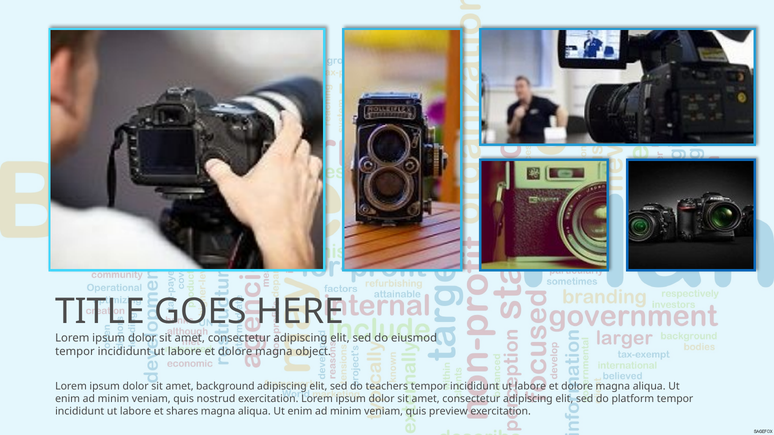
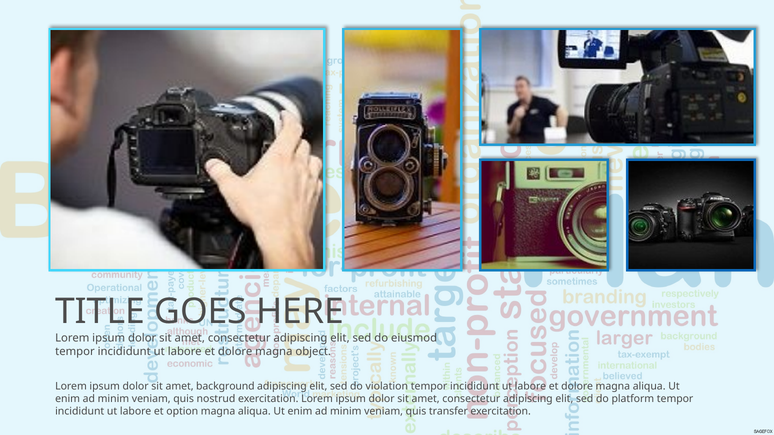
teachers: teachers -> violation
shares: shares -> option
preview: preview -> transfer
